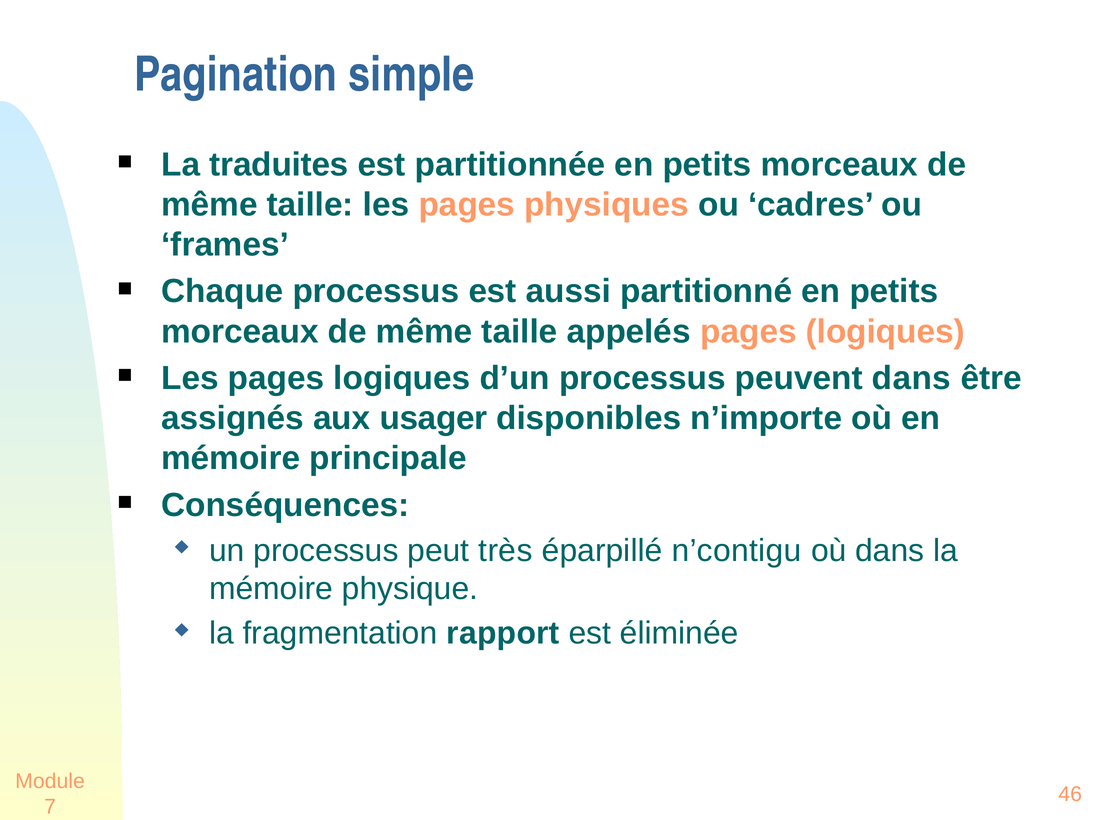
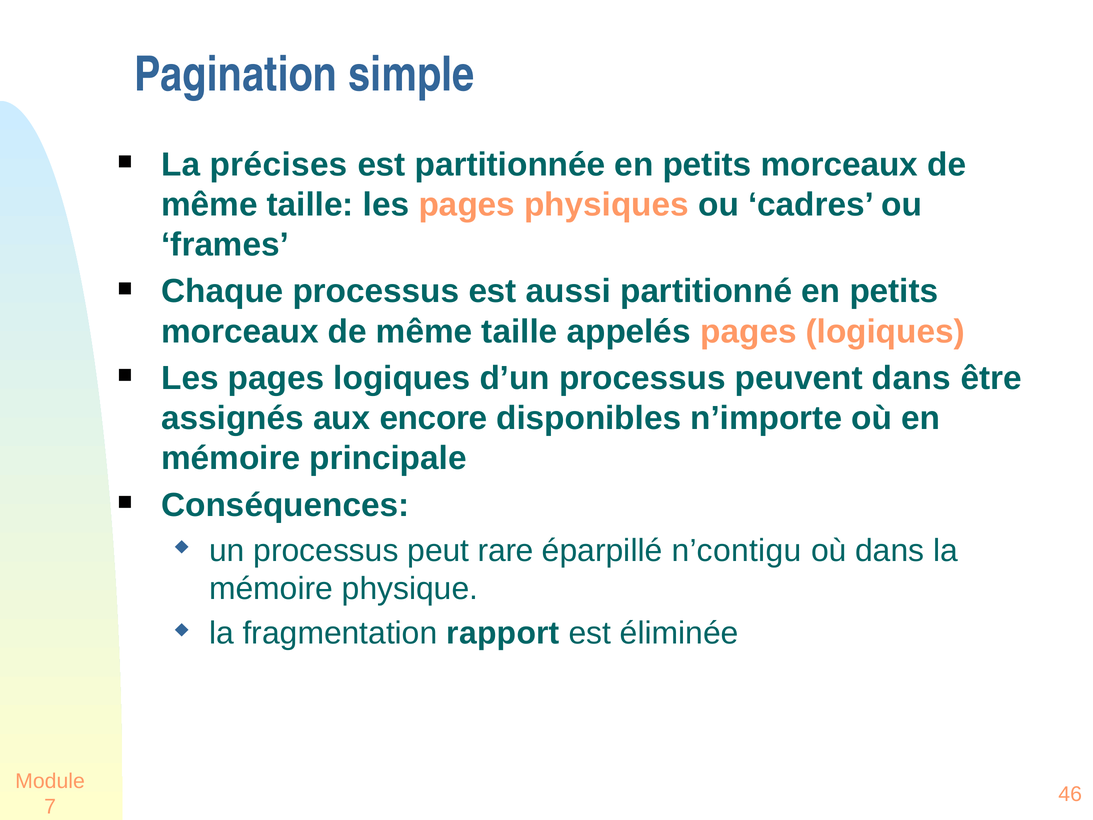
traduites: traduites -> précises
usager: usager -> encore
très: très -> rare
